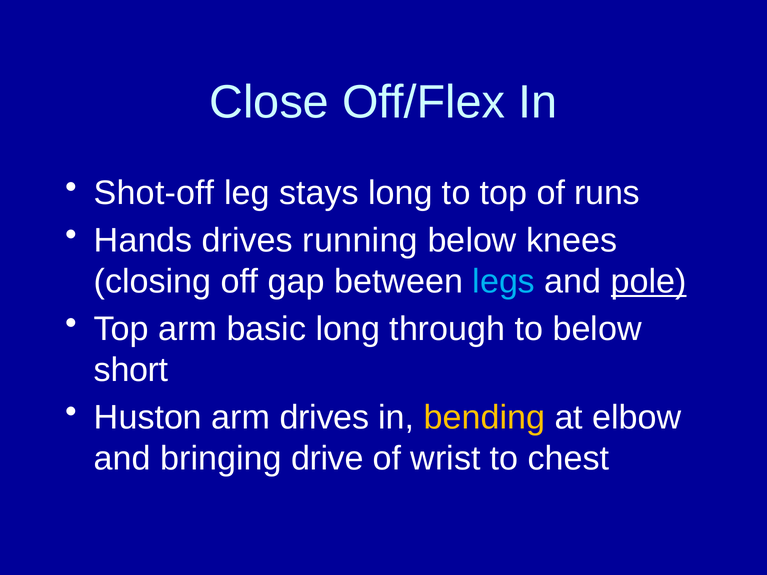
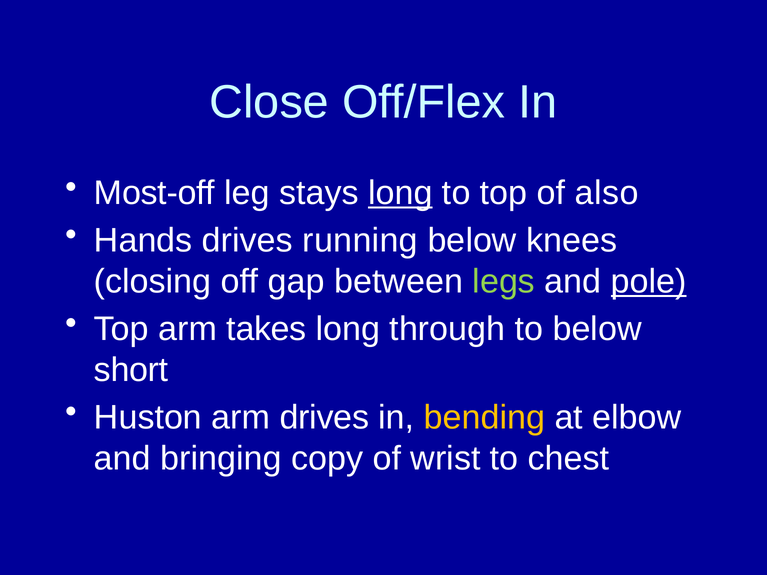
Shot-off: Shot-off -> Most-off
long at (400, 193) underline: none -> present
runs: runs -> also
legs colour: light blue -> light green
basic: basic -> takes
drive: drive -> copy
